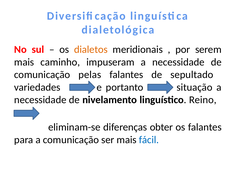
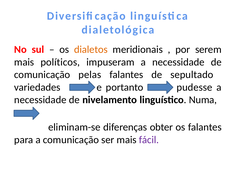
caminho: caminho -> políticos
situação: situação -> pudesse
Reino: Reino -> Numa
fácil colour: blue -> purple
